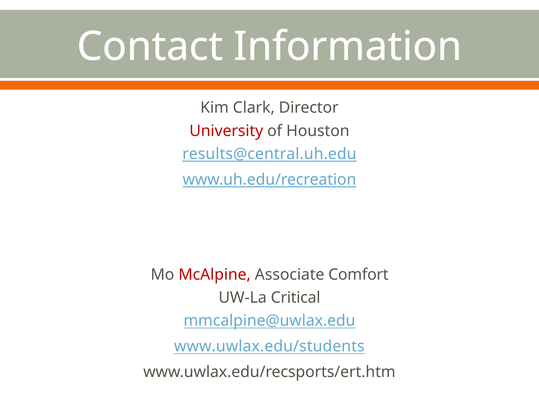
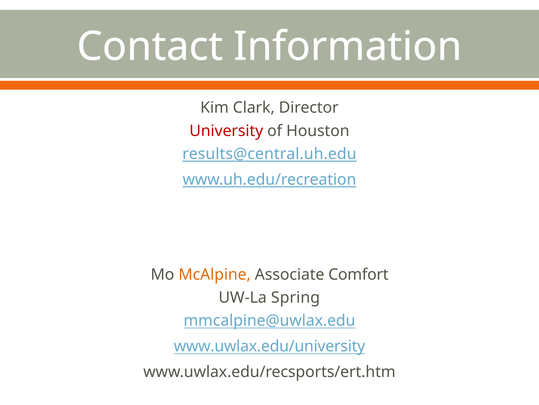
McAlpine colour: red -> orange
Critical: Critical -> Spring
www.uwlax.edu/students: www.uwlax.edu/students -> www.uwlax.edu/university
